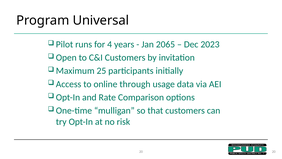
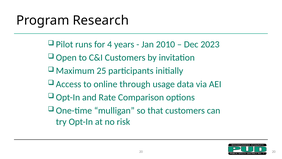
Universal: Universal -> Research
2065: 2065 -> 2010
